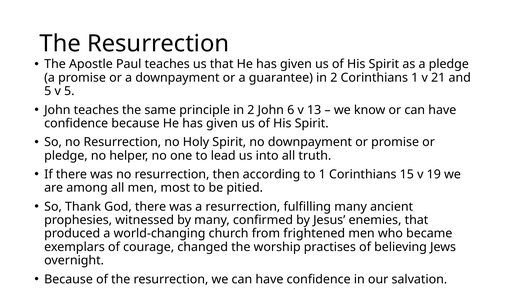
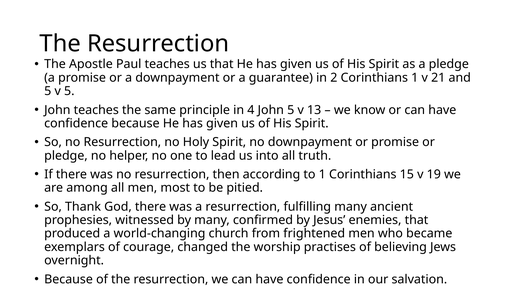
principle in 2: 2 -> 4
John 6: 6 -> 5
